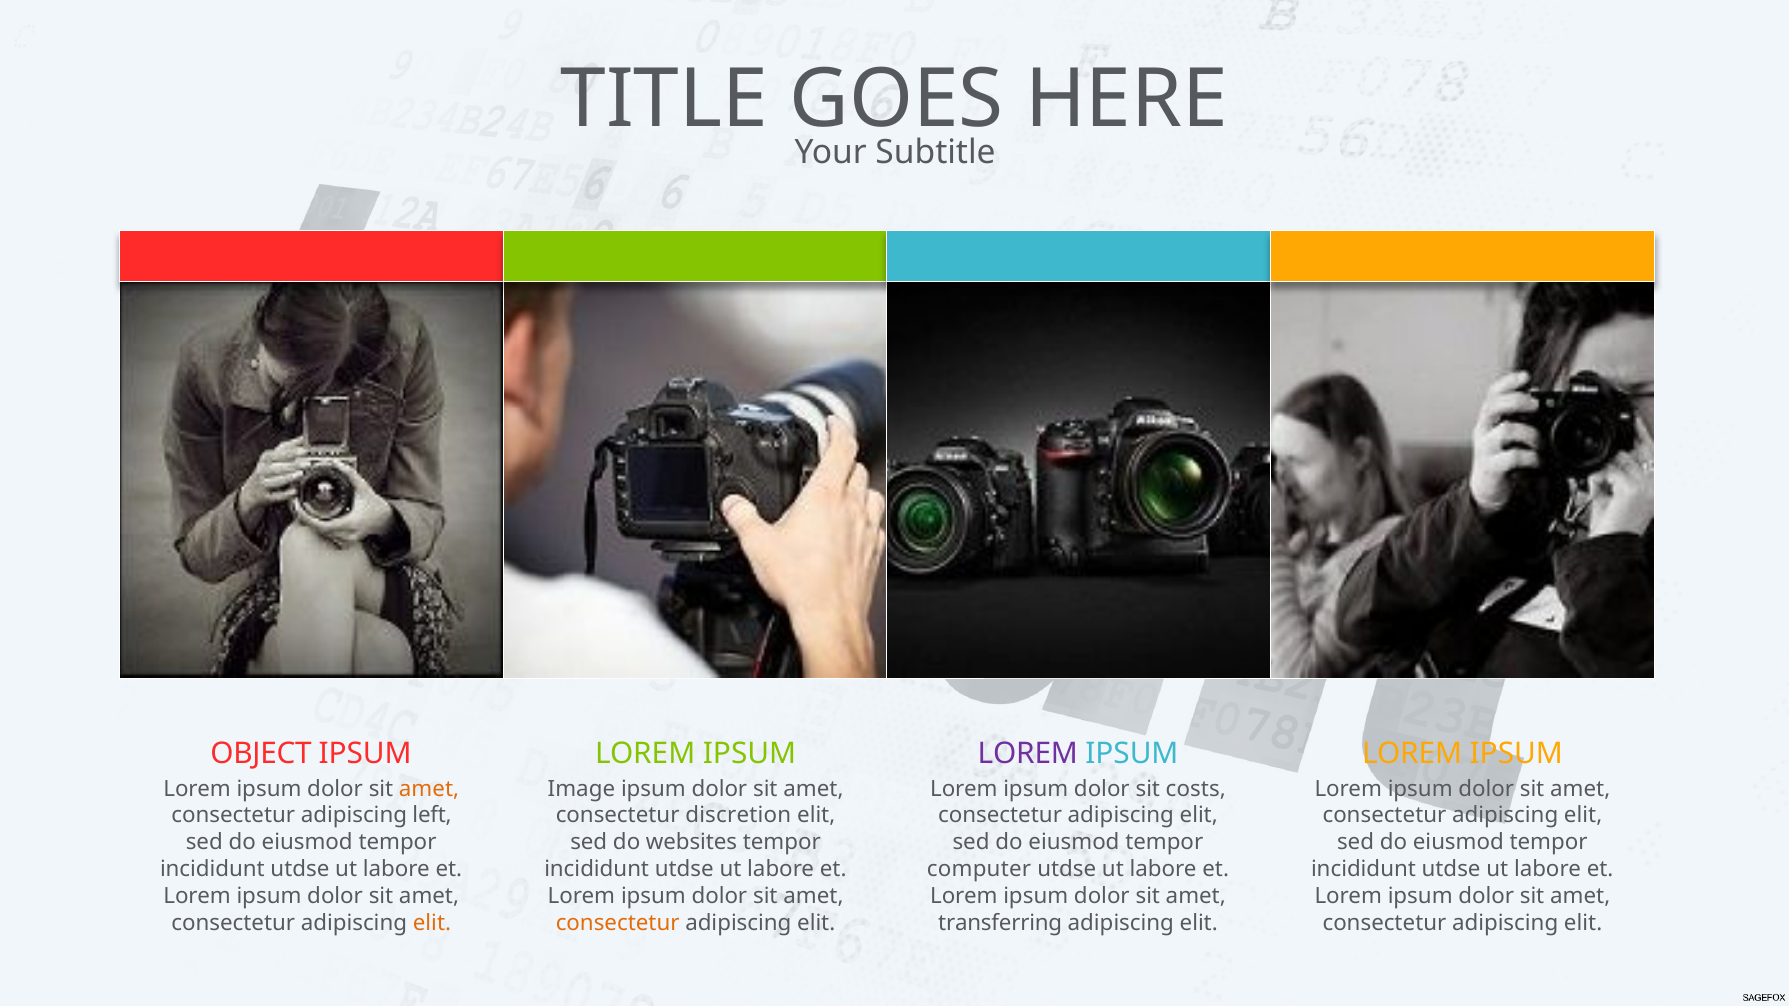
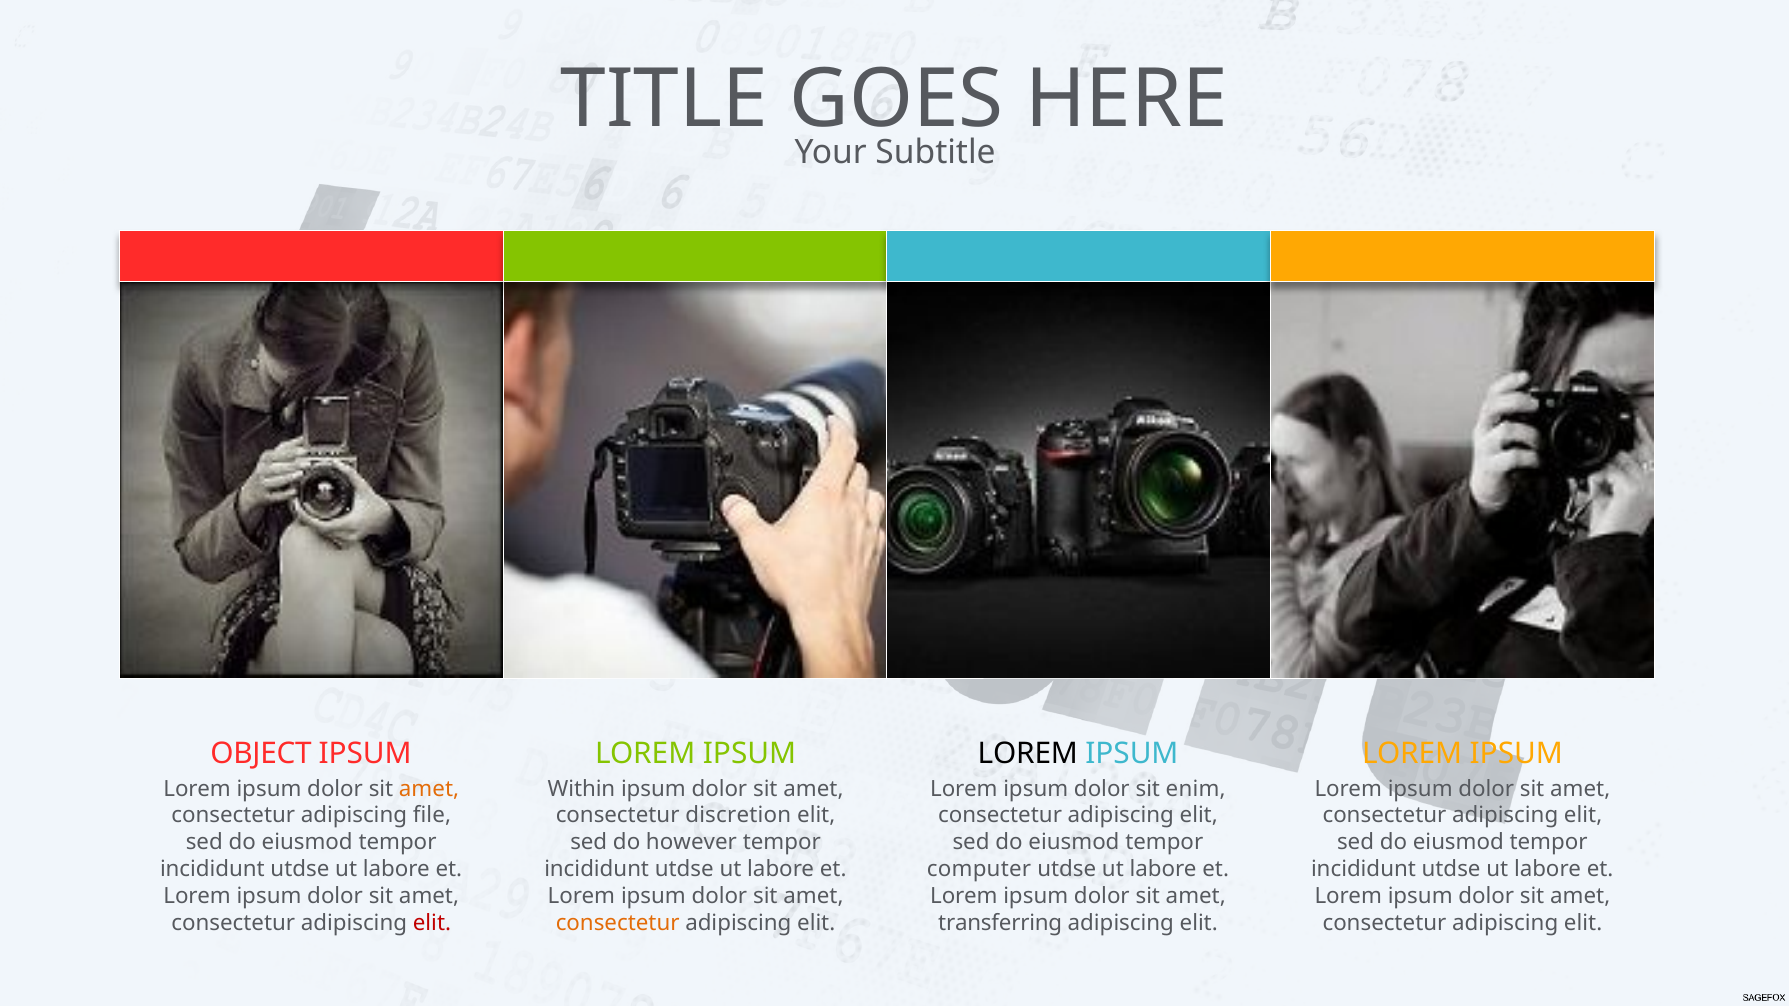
LOREM at (1028, 754) colour: purple -> black
Image: Image -> Within
costs: costs -> enim
left: left -> file
websites: websites -> however
elit at (432, 923) colour: orange -> red
